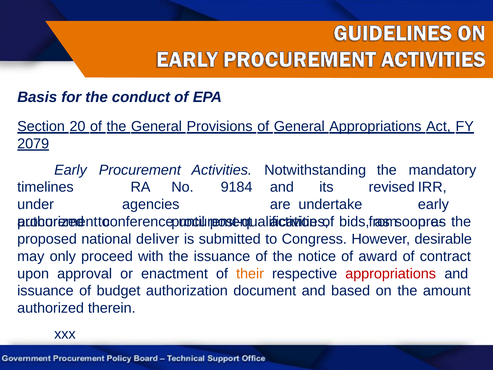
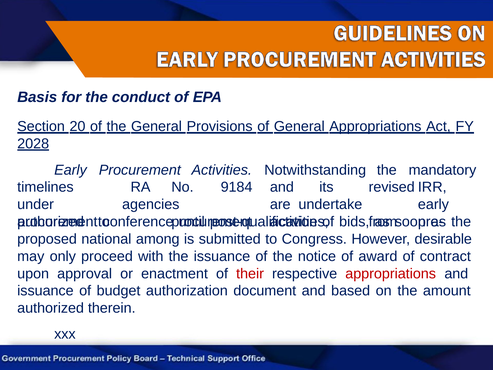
2079: 2079 -> 2028
deliver: deliver -> among
their colour: orange -> red
